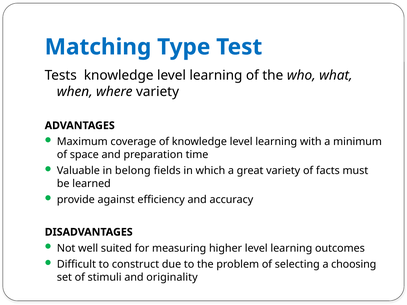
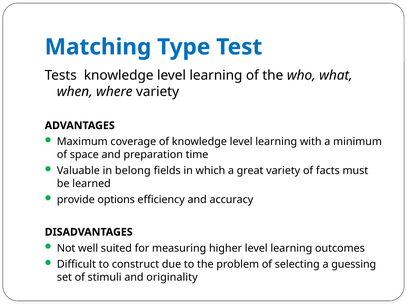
against: against -> options
choosing: choosing -> guessing
